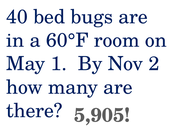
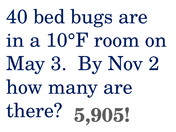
60°F: 60°F -> 10°F
1: 1 -> 3
